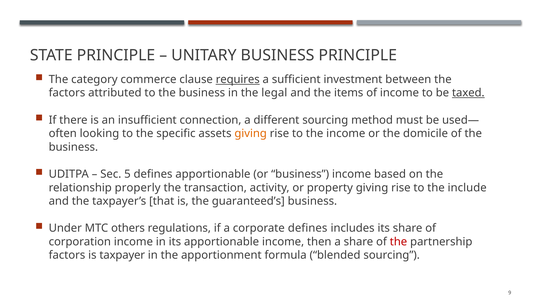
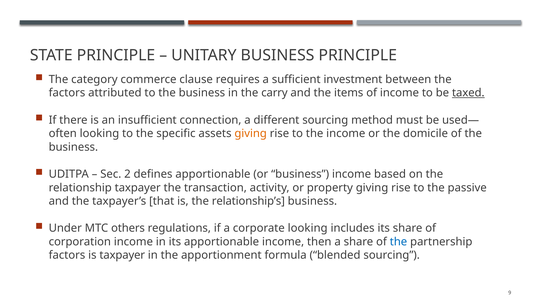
requires underline: present -> none
legal: legal -> carry
5: 5 -> 2
relationship properly: properly -> taxpayer
include: include -> passive
guaranteed’s: guaranteed’s -> relationship’s
corporate defines: defines -> looking
the at (398, 242) colour: red -> blue
